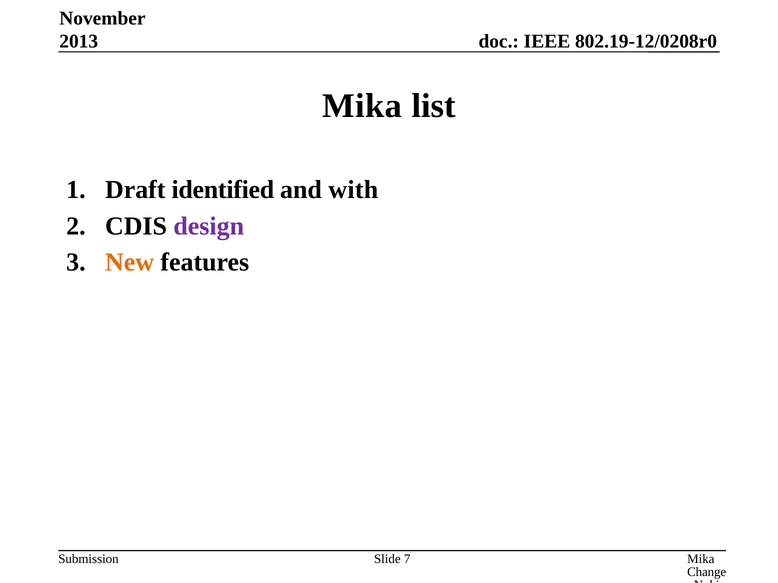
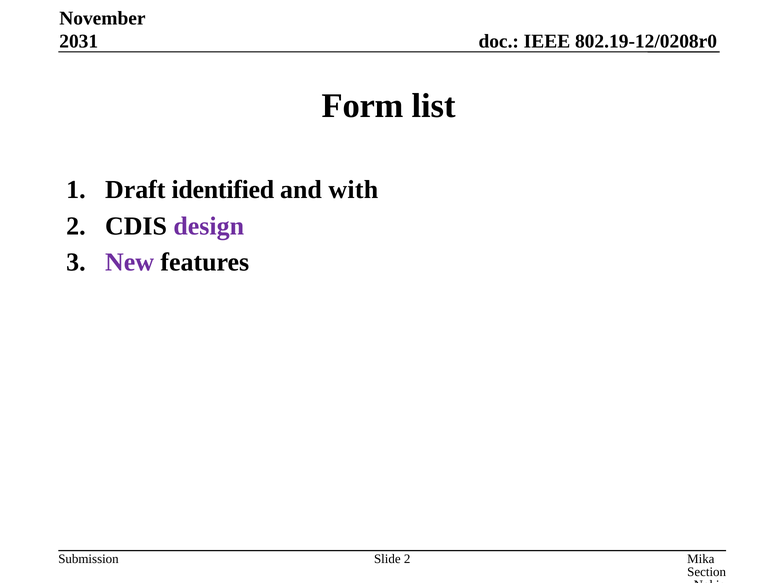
2013: 2013 -> 2031
Mika at (362, 106): Mika -> Form
New colour: orange -> purple
Slide 7: 7 -> 2
Change: Change -> Section
